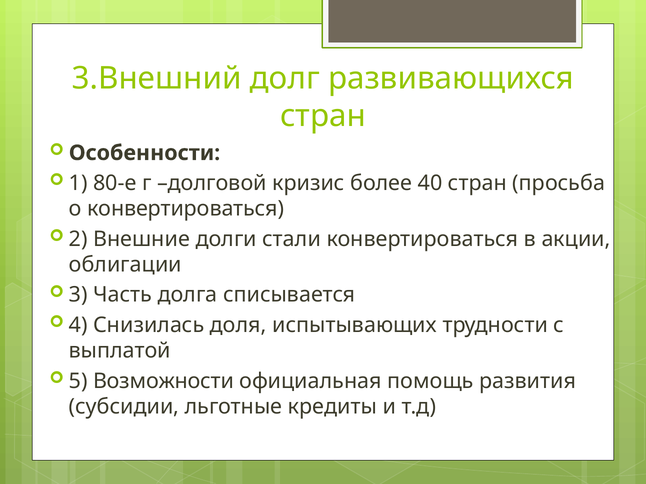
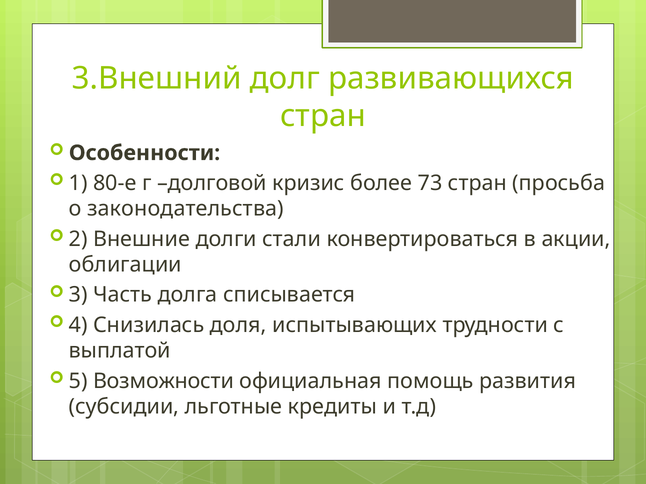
40: 40 -> 73
о конвертироваться: конвертироваться -> законодательства
